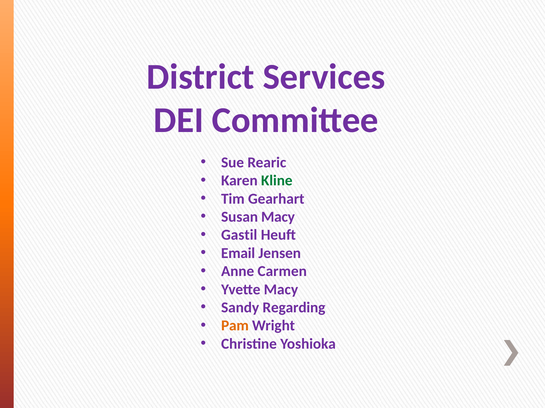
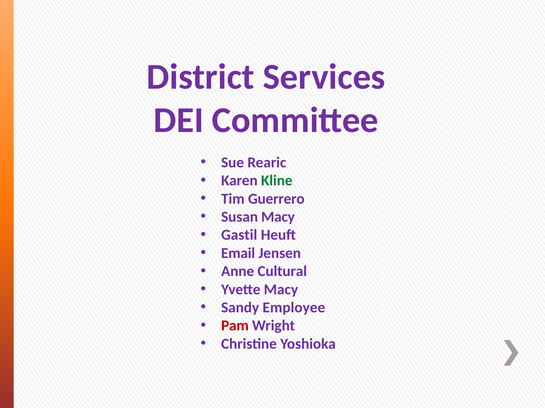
Gearhart: Gearhart -> Guerrero
Carmen: Carmen -> Cultural
Regarding: Regarding -> Employee
Pam colour: orange -> red
